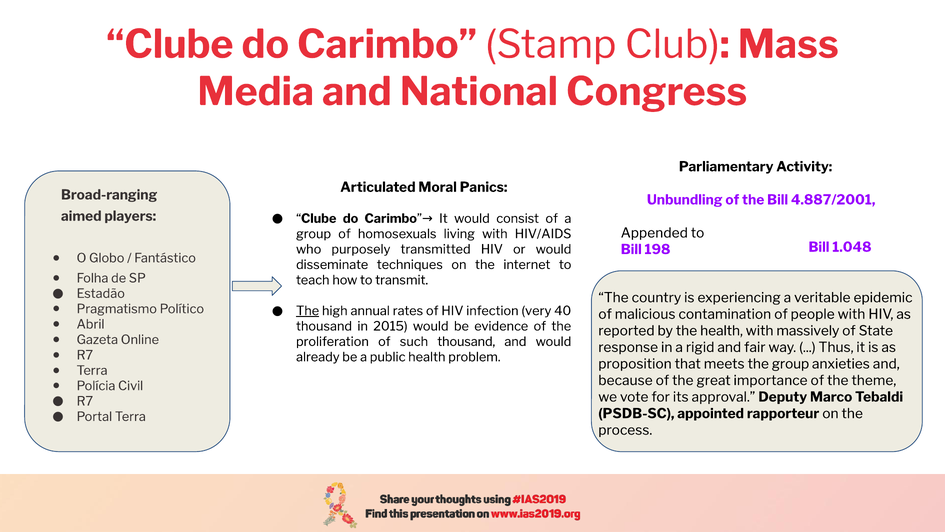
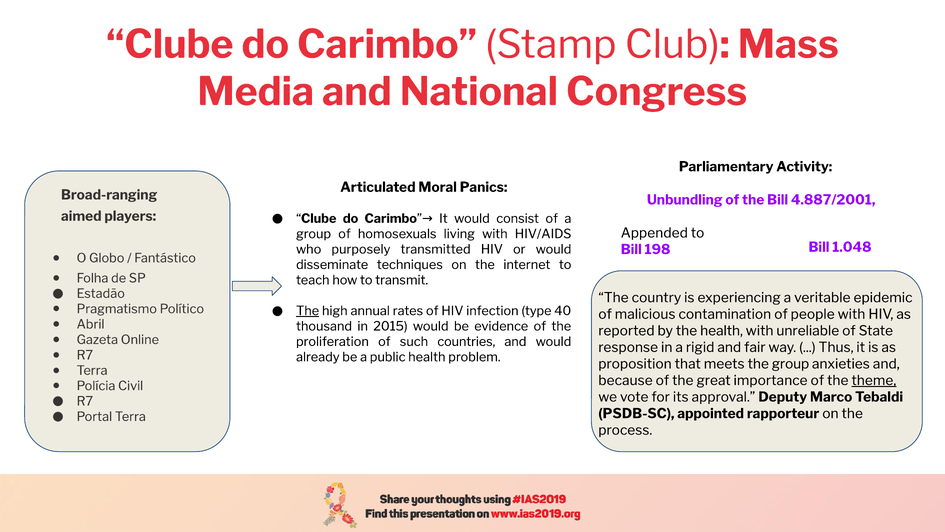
very: very -> type
massively: massively -> unreliable
such thousand: thousand -> countries
theme underline: none -> present
